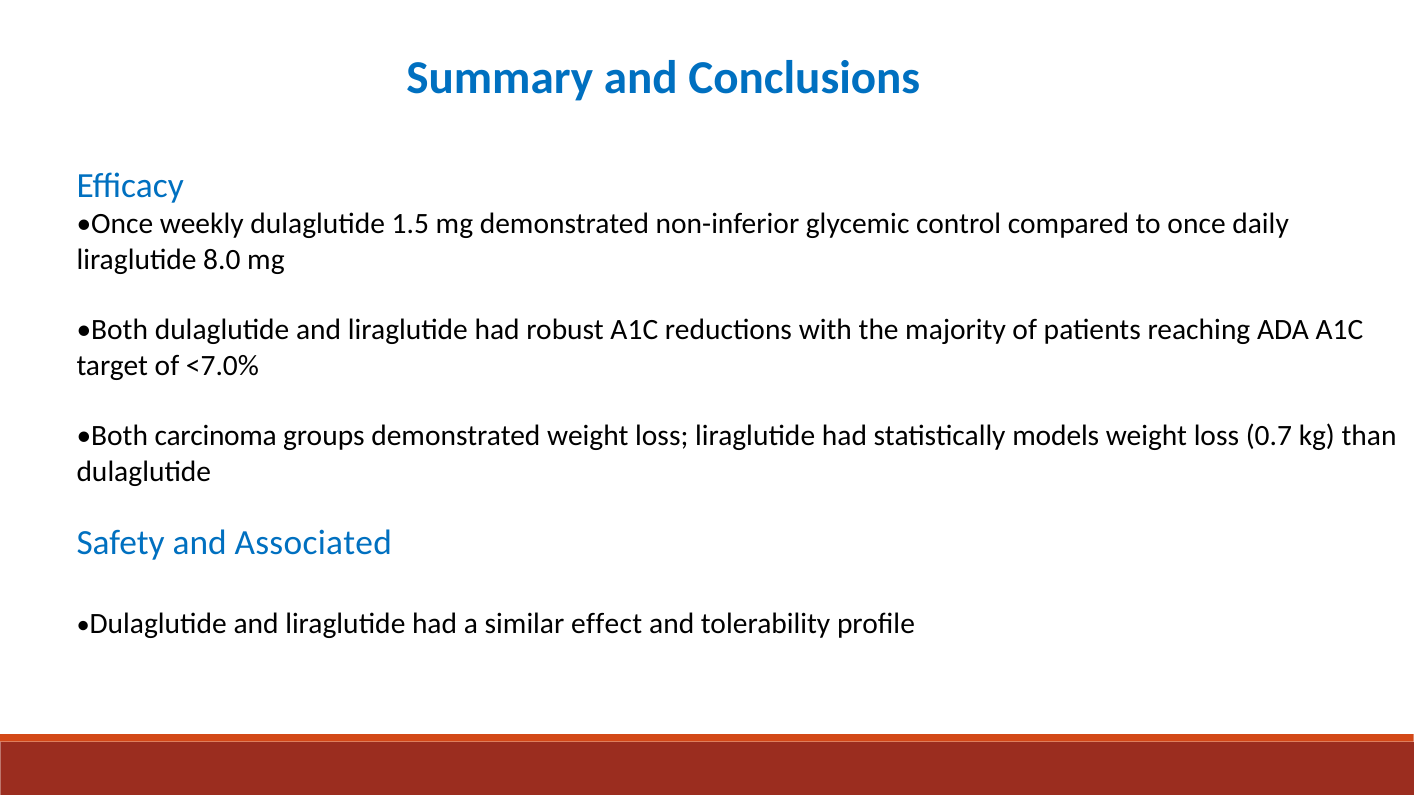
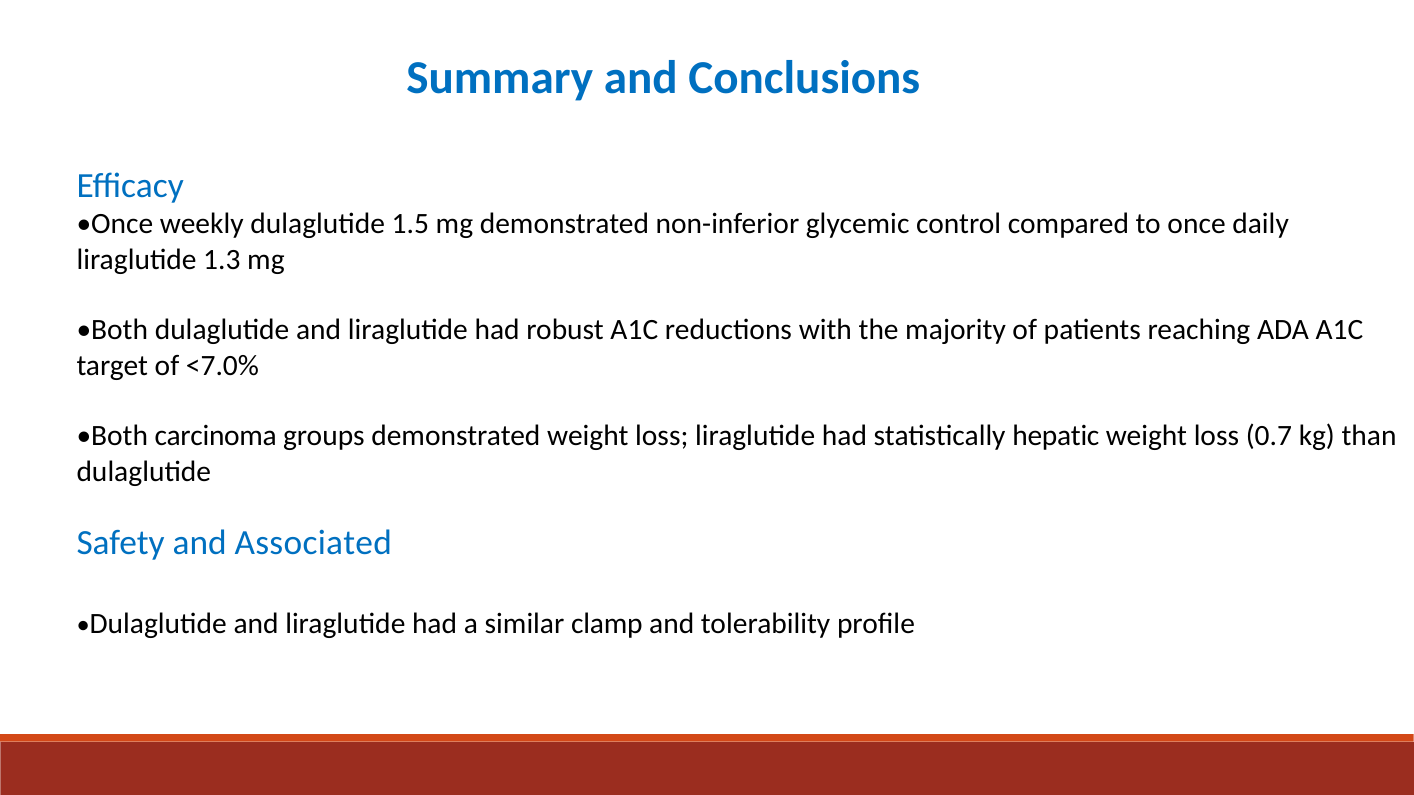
8.0: 8.0 -> 1.3
models: models -> hepatic
effect: effect -> clamp
